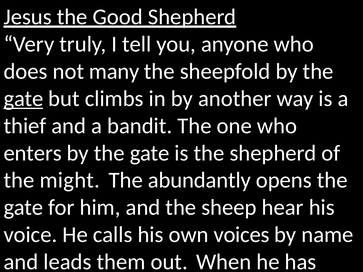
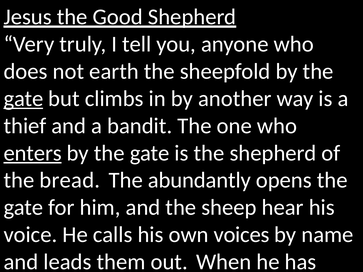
many: many -> earth
enters underline: none -> present
might: might -> bread
